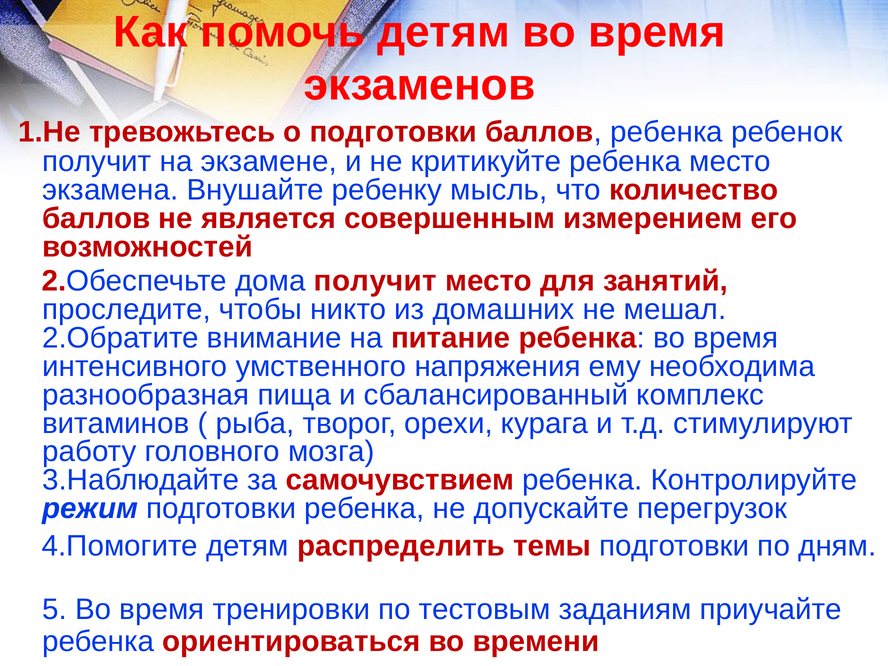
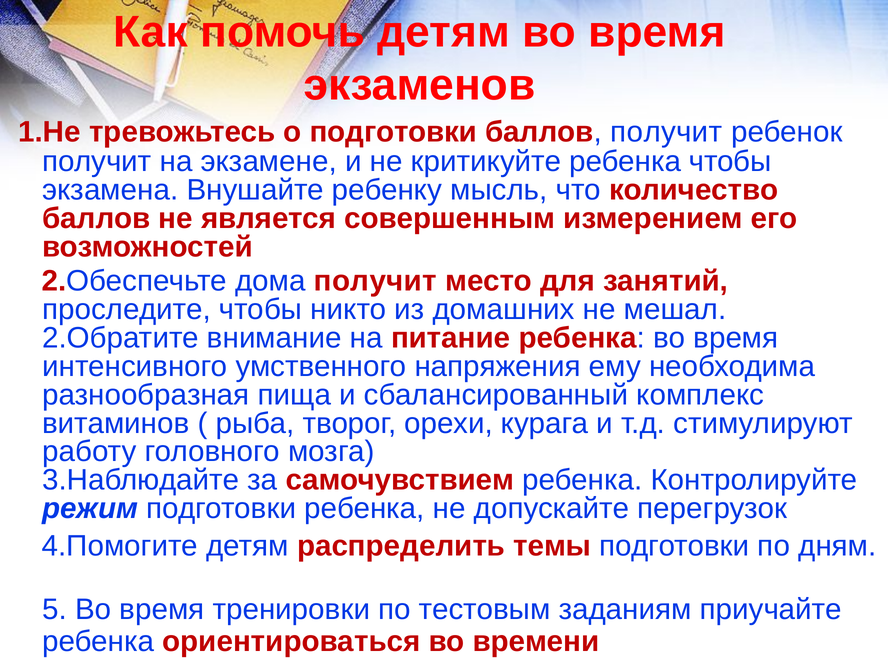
баллов ребенка: ребенка -> получит
ребенка место: место -> чтобы
